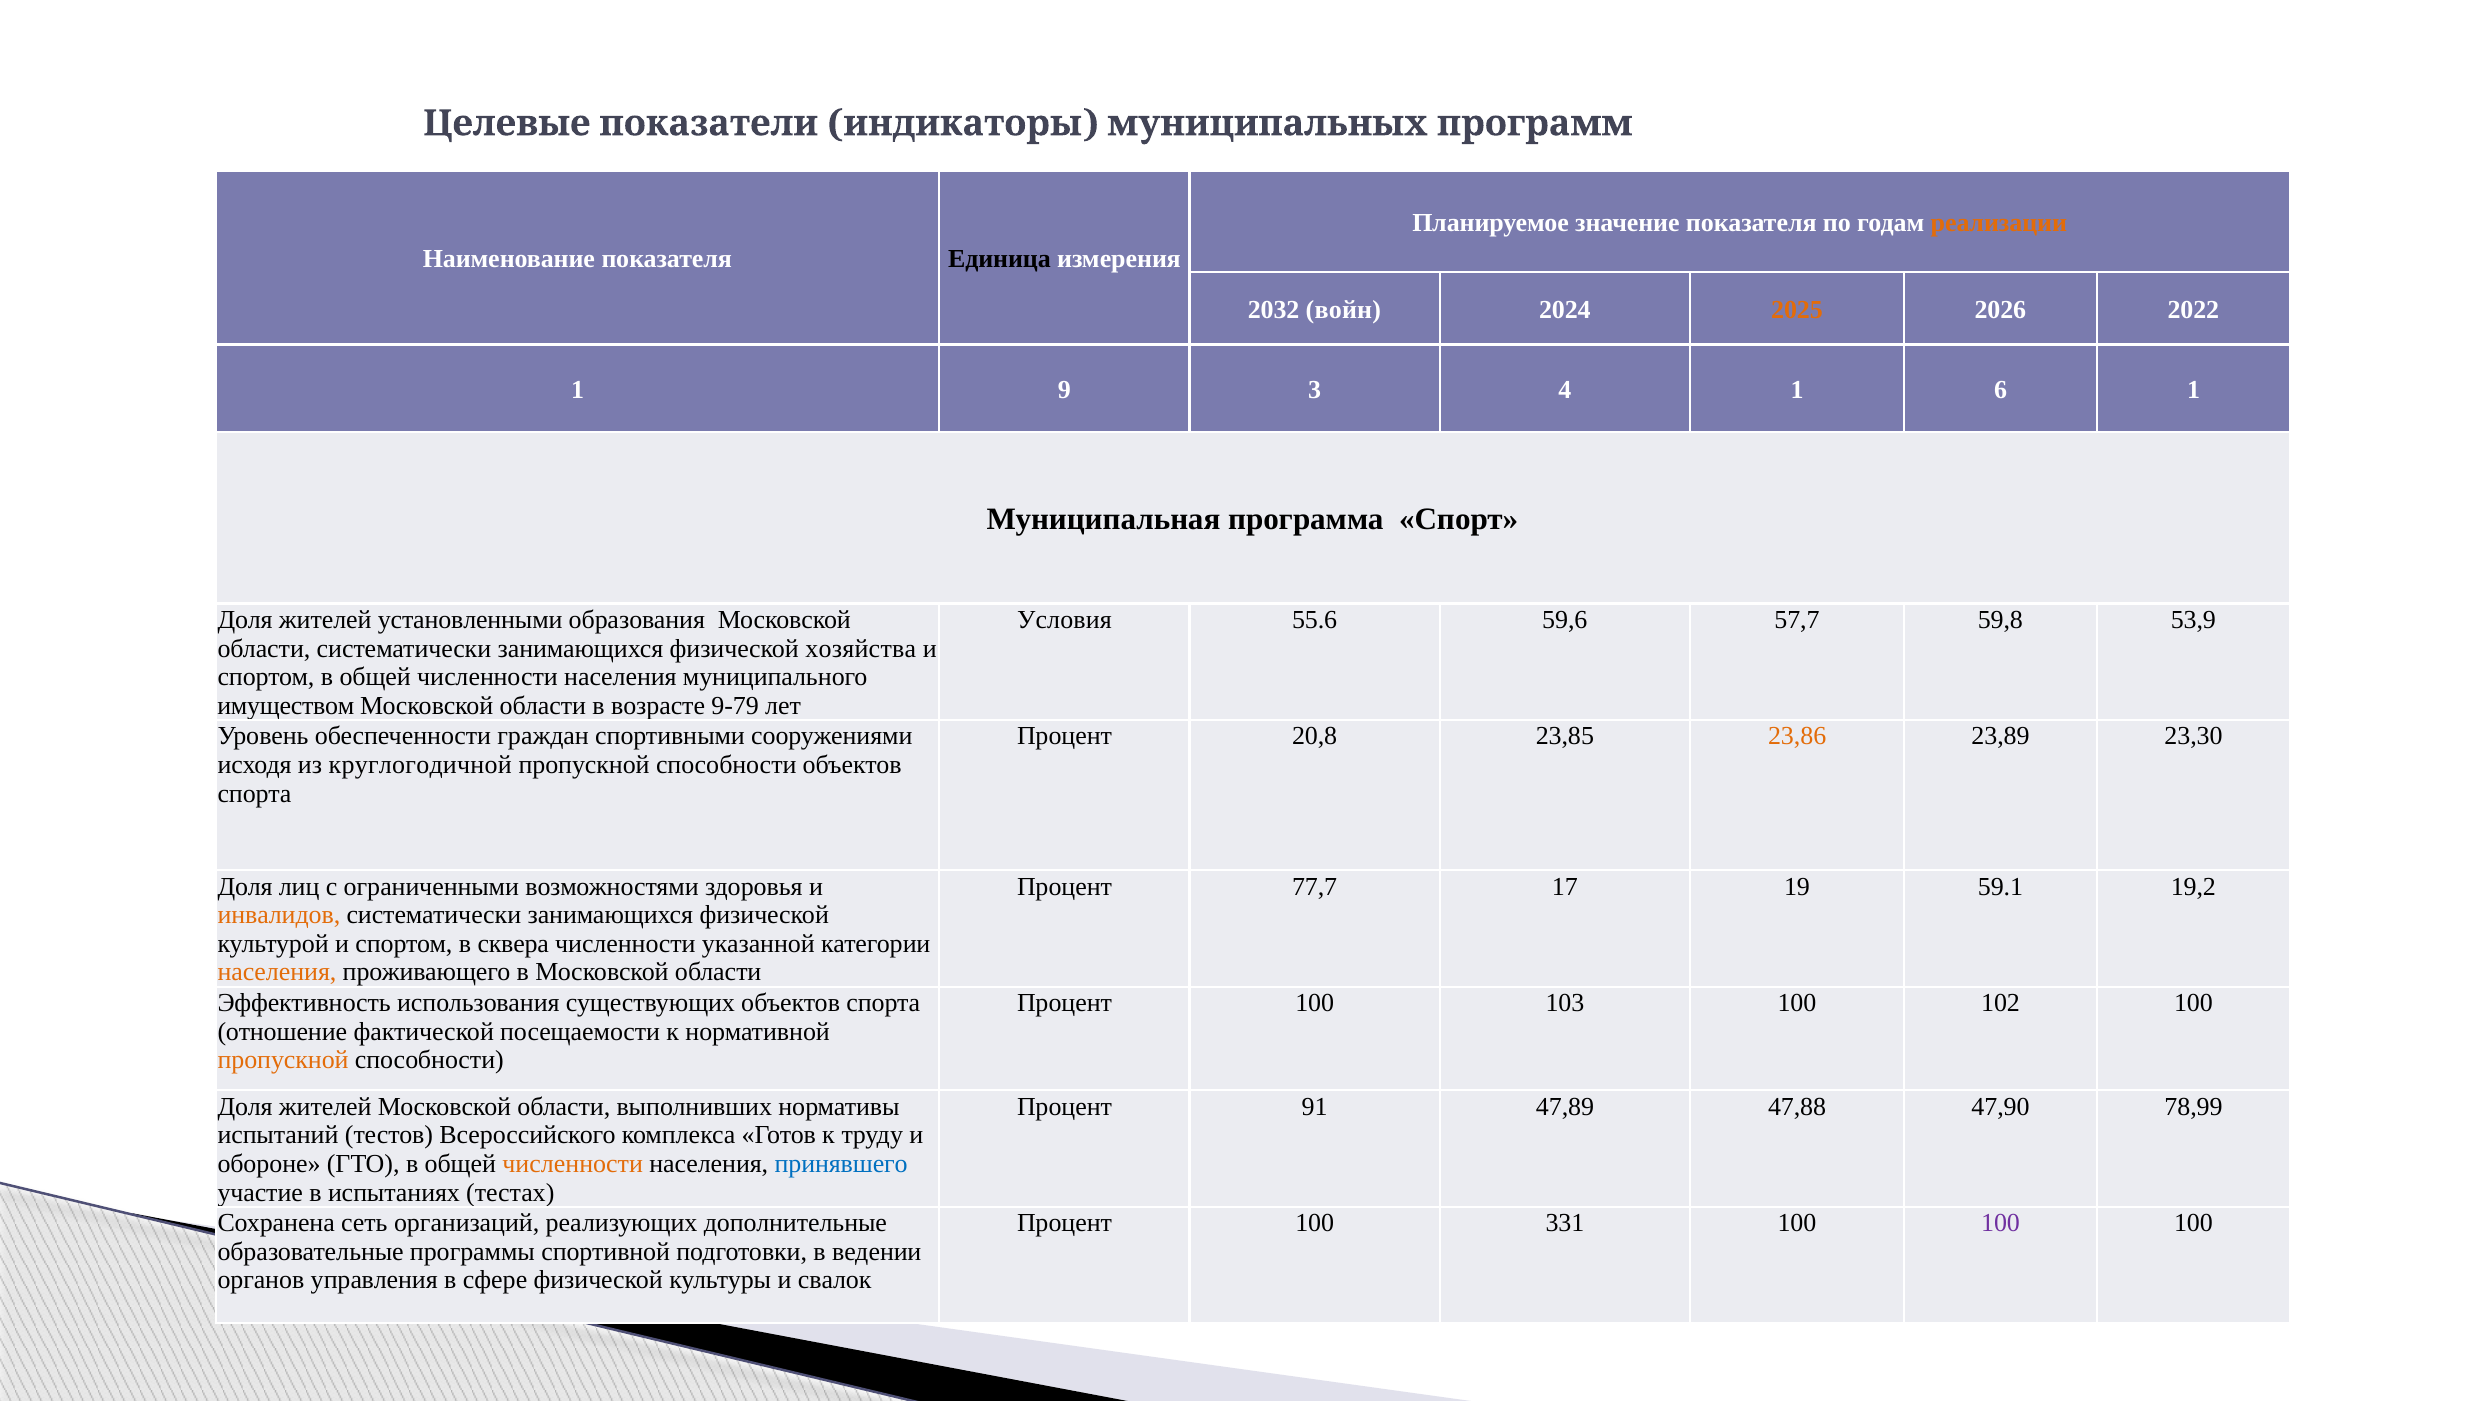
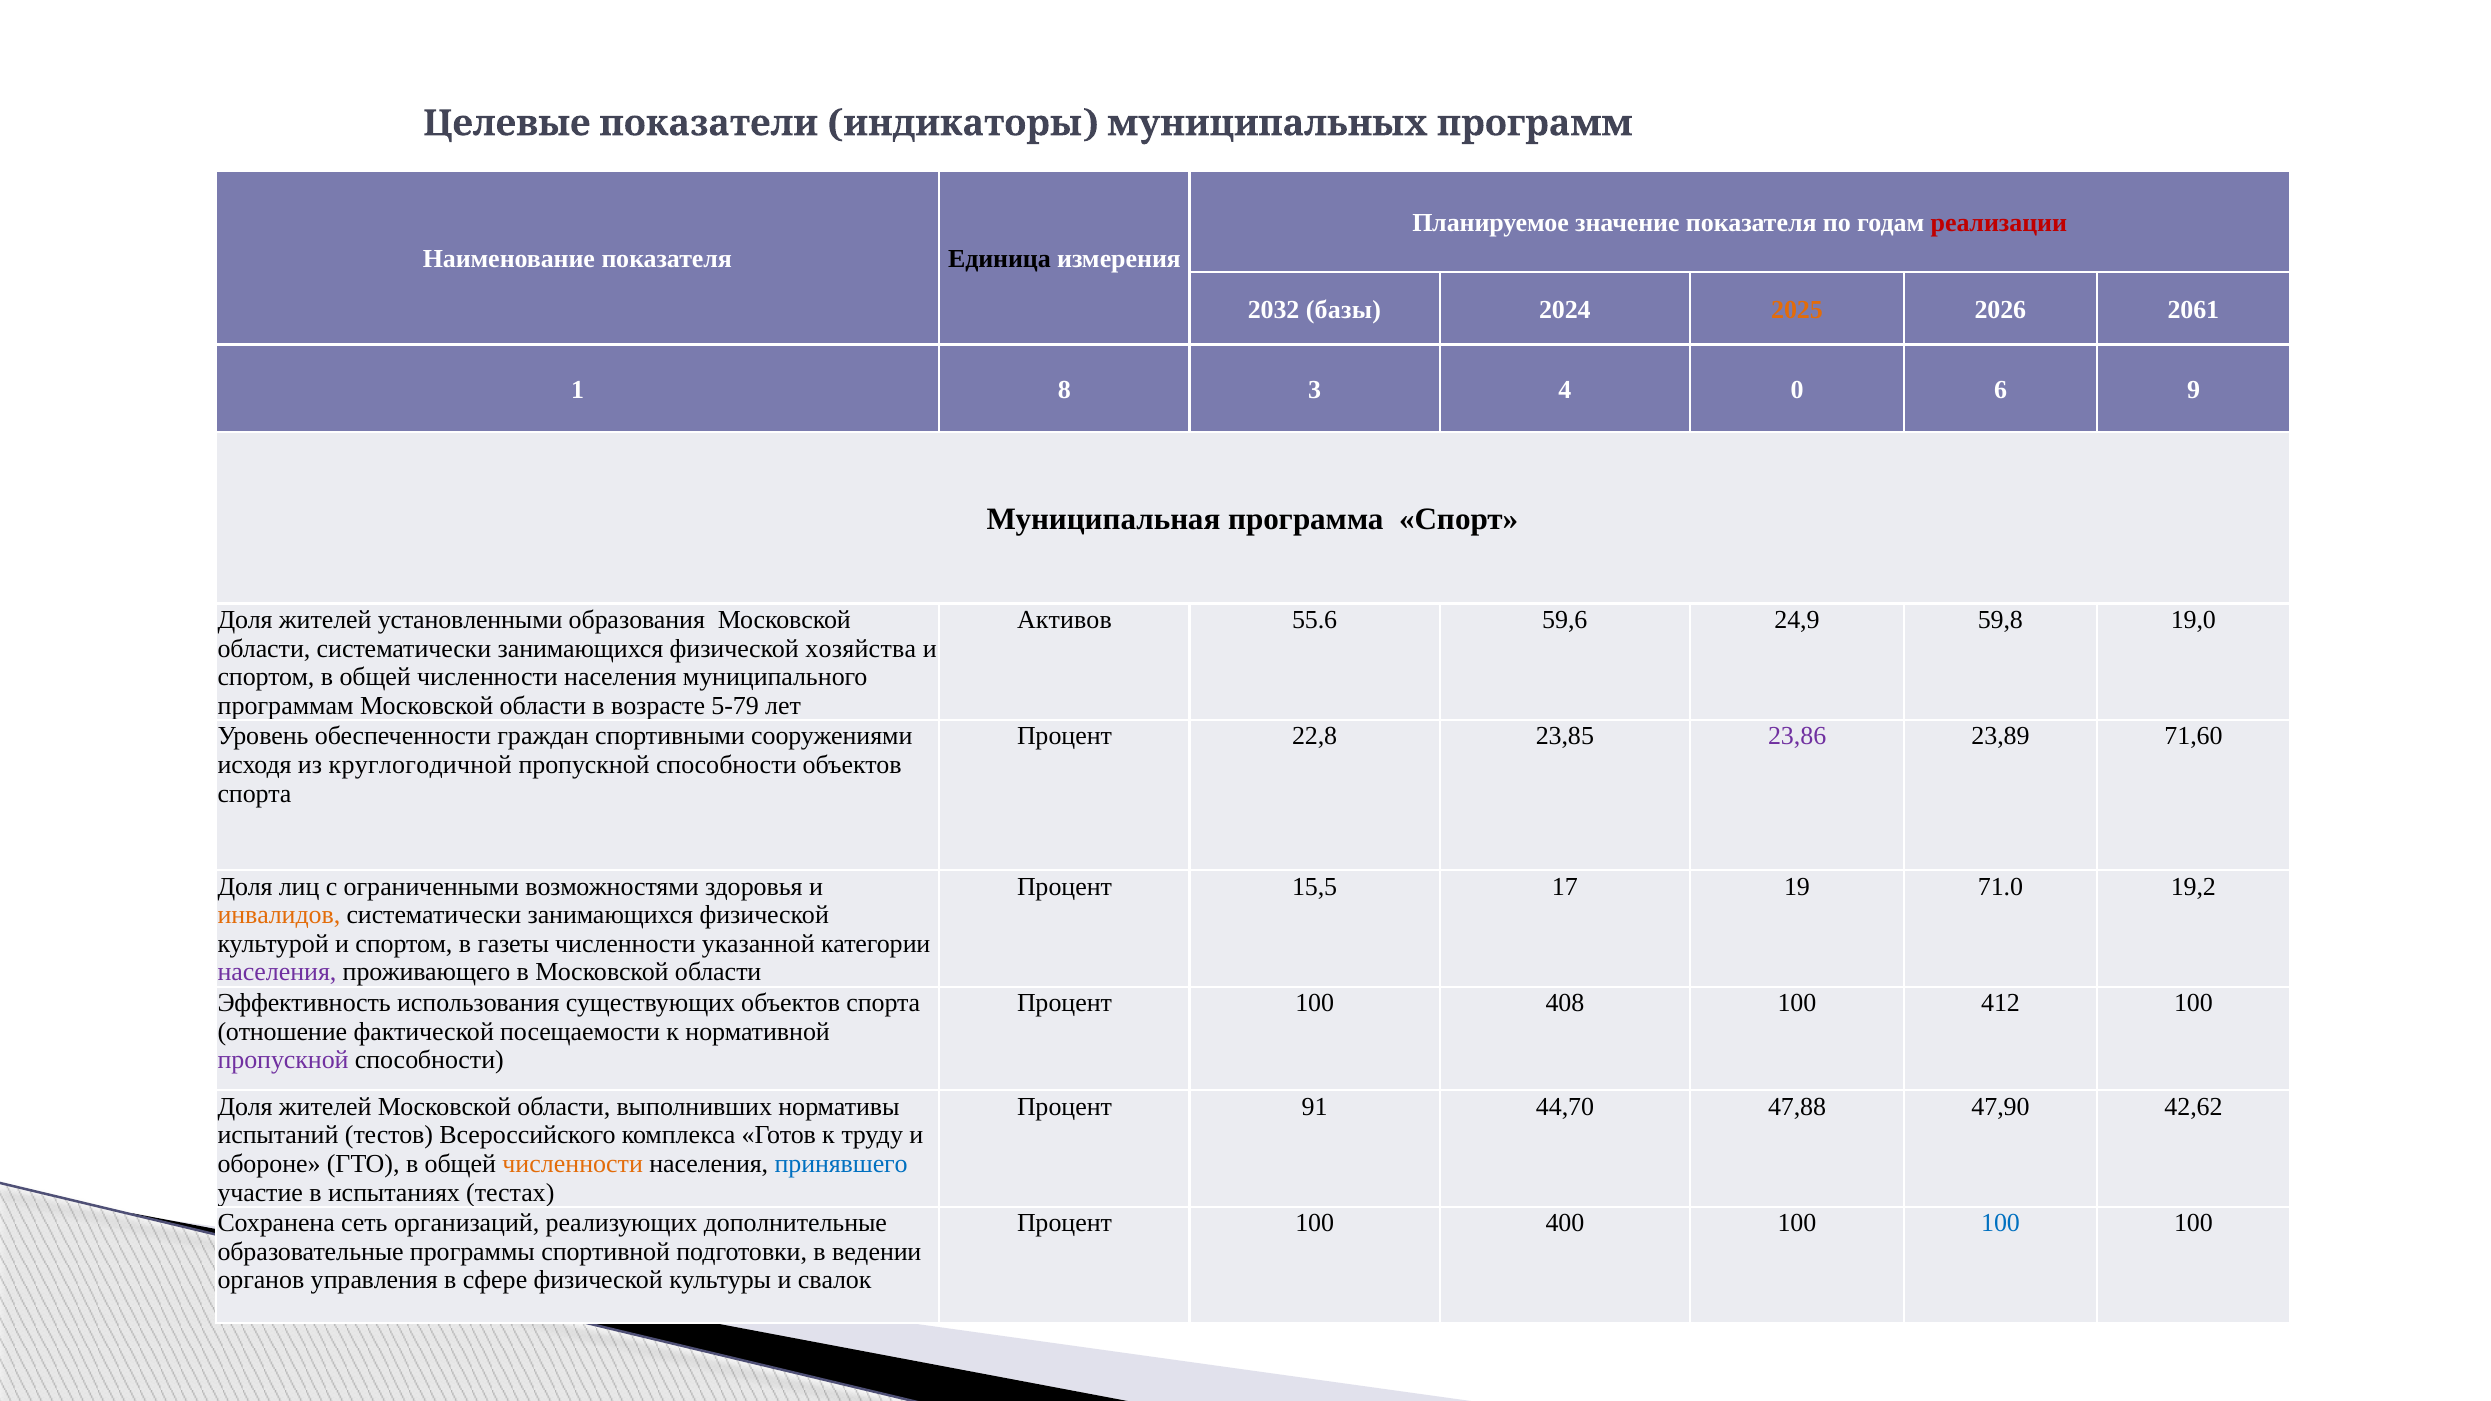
реализации colour: orange -> red
войн: войн -> базы
2022: 2022 -> 2061
9: 9 -> 8
4 1: 1 -> 0
6 1: 1 -> 9
Условия: Условия -> Активов
57,7: 57,7 -> 24,9
53,9: 53,9 -> 19,0
имуществом: имуществом -> программам
9-79: 9-79 -> 5-79
20,8: 20,8 -> 22,8
23,86 colour: orange -> purple
23,30: 23,30 -> 71,60
77,7: 77,7 -> 15,5
59.1: 59.1 -> 71.0
сквера: сквера -> газеты
населения at (277, 973) colour: orange -> purple
103: 103 -> 408
102: 102 -> 412
пропускной at (283, 1060) colour: orange -> purple
47,89: 47,89 -> 44,70
78,99: 78,99 -> 42,62
331: 331 -> 400
100 at (2001, 1223) colour: purple -> blue
